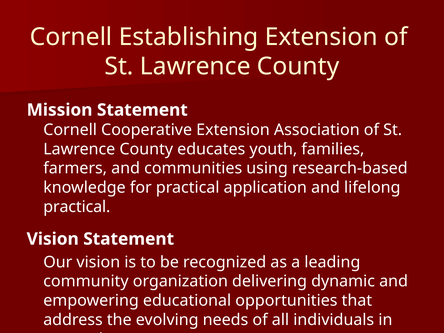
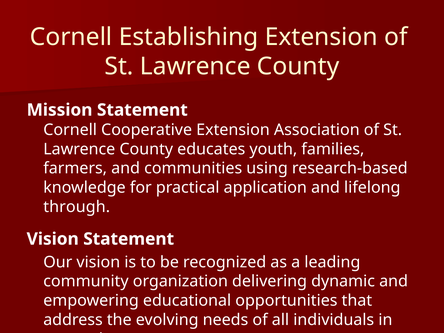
practical at (77, 207): practical -> through
